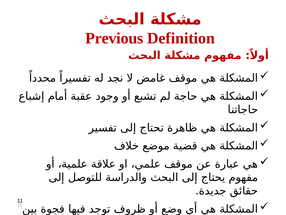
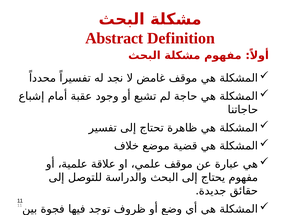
Previous: Previous -> Abstract
